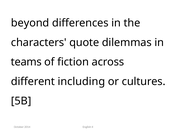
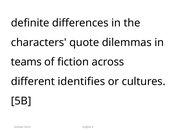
beyond: beyond -> definite
including: including -> identifies
